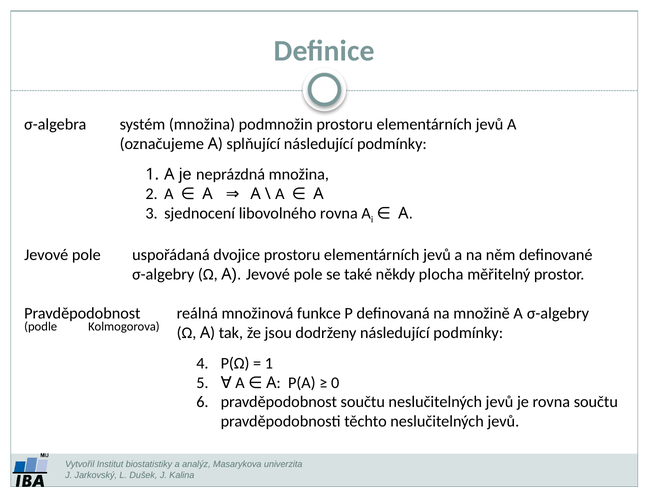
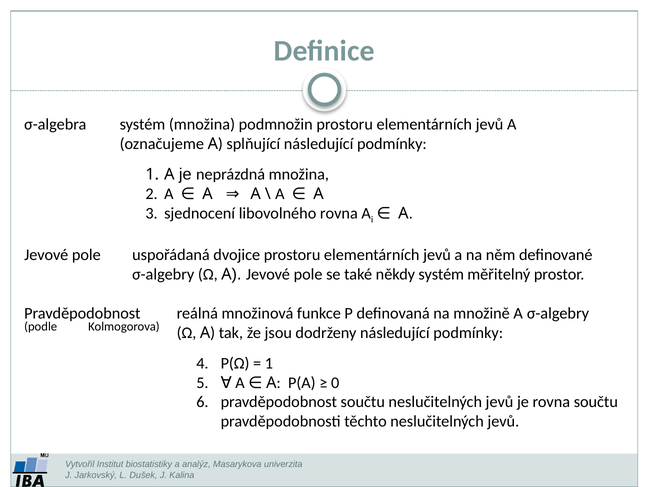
někdy plocha: plocha -> systém
